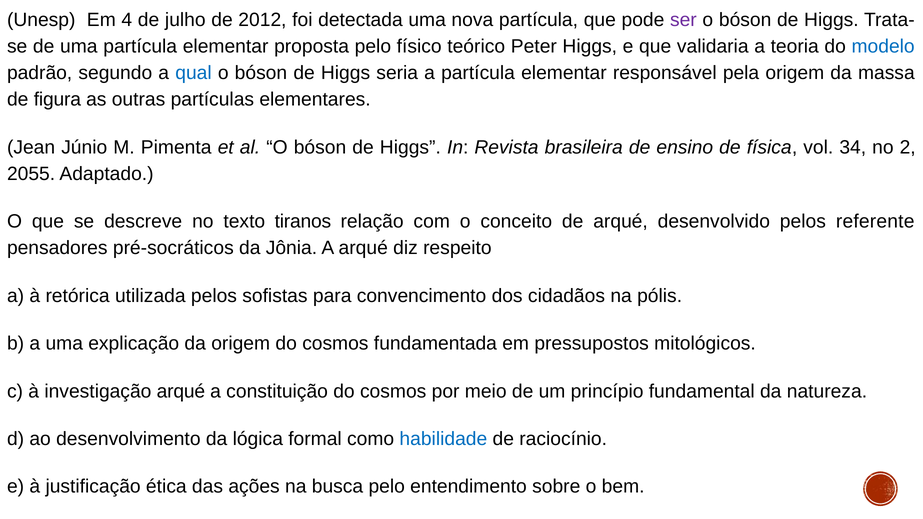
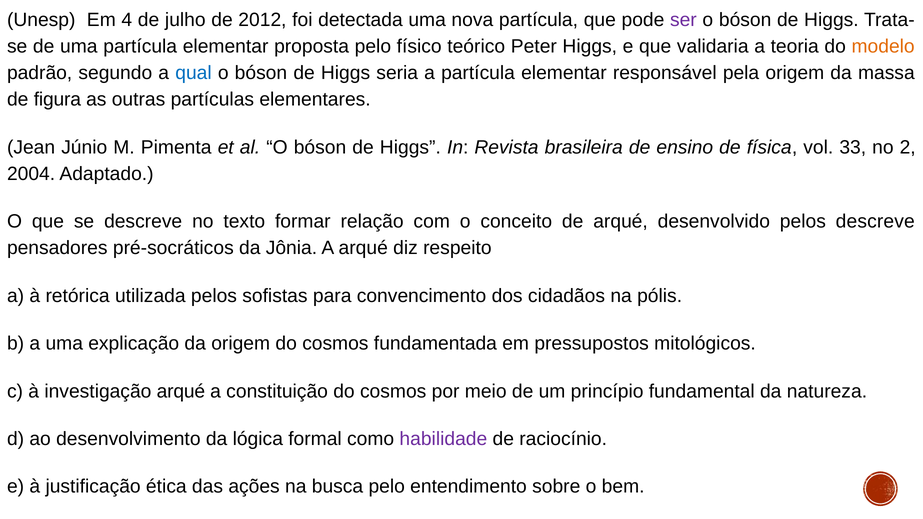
modelo colour: blue -> orange
34: 34 -> 33
2055: 2055 -> 2004
tiranos: tiranos -> formar
pelos referente: referente -> descreve
habilidade colour: blue -> purple
